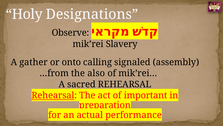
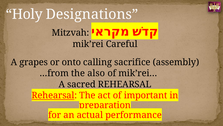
Observe: Observe -> Mitzvah
Slavery: Slavery -> Careful
gather: gather -> grapes
signaled: signaled -> sacrifice
